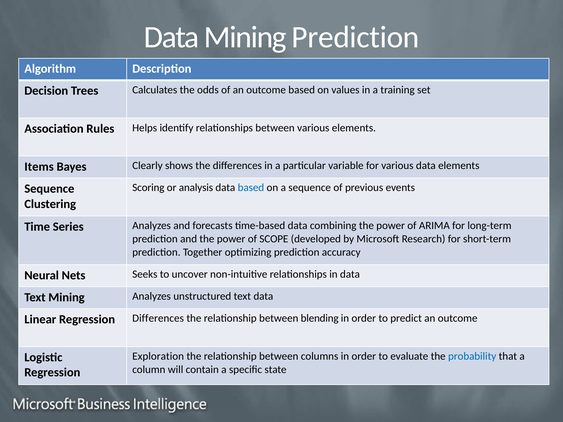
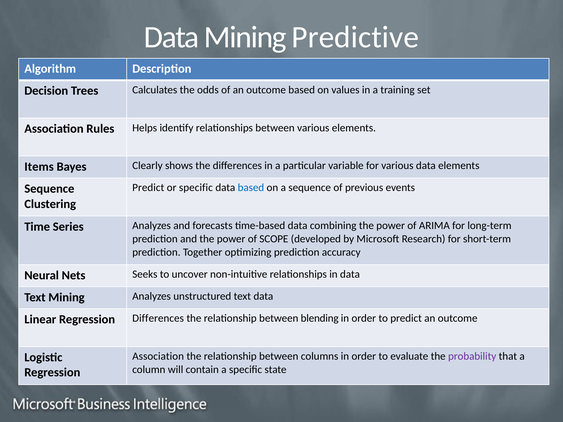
Mining Prediction: Prediction -> Predictive
Scoring at (148, 188): Scoring -> Predict
or analysis: analysis -> specific
Exploration at (158, 356): Exploration -> Association
probability colour: blue -> purple
